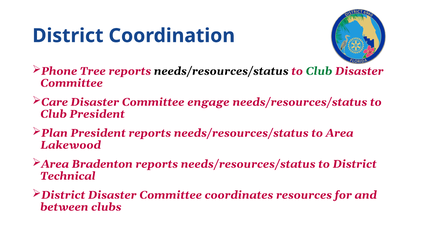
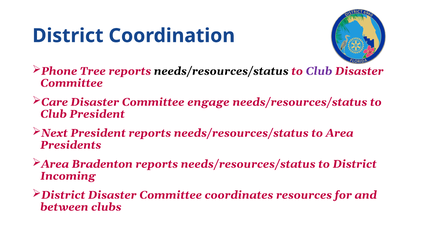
Club at (319, 71) colour: green -> purple
Plan: Plan -> Next
Lakewood: Lakewood -> Presidents
Technical: Technical -> Incoming
